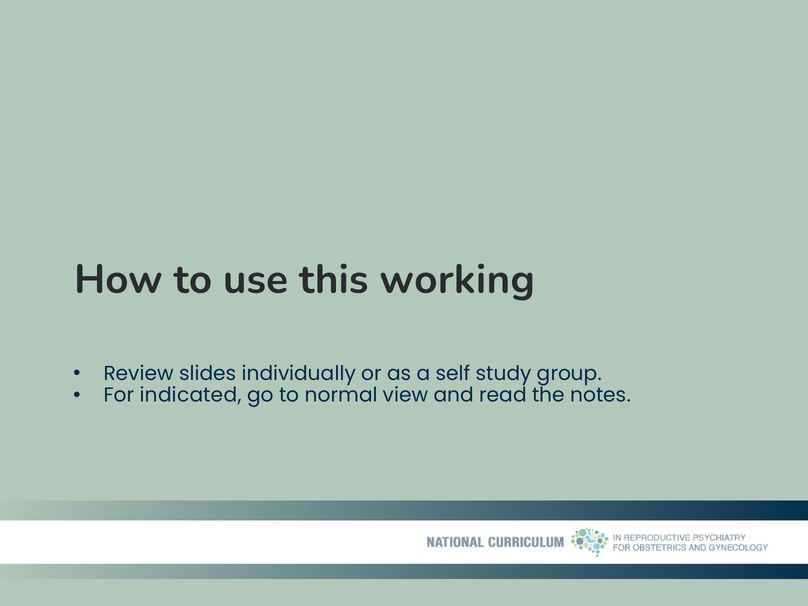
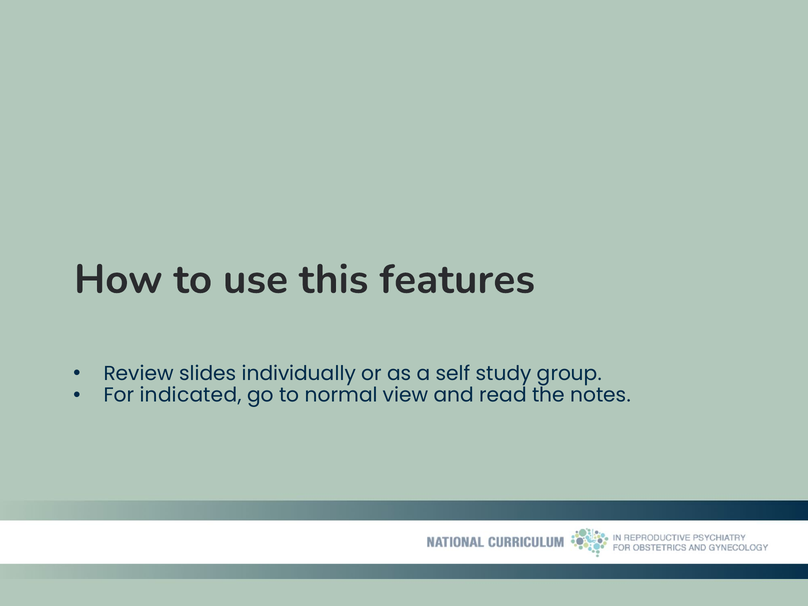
working: working -> features
